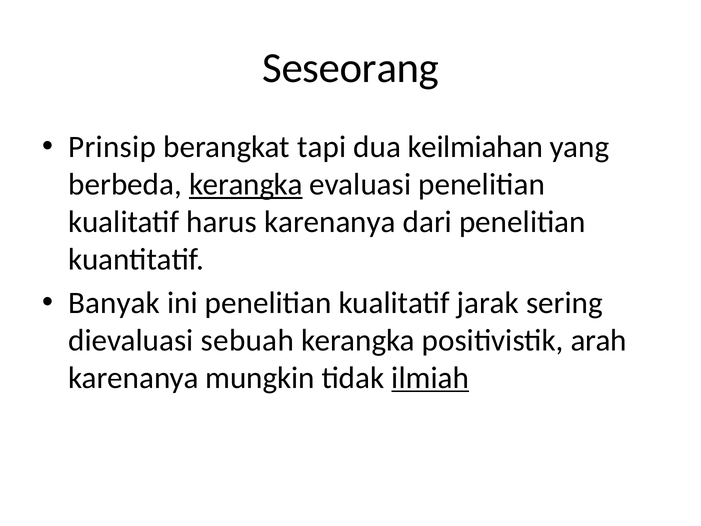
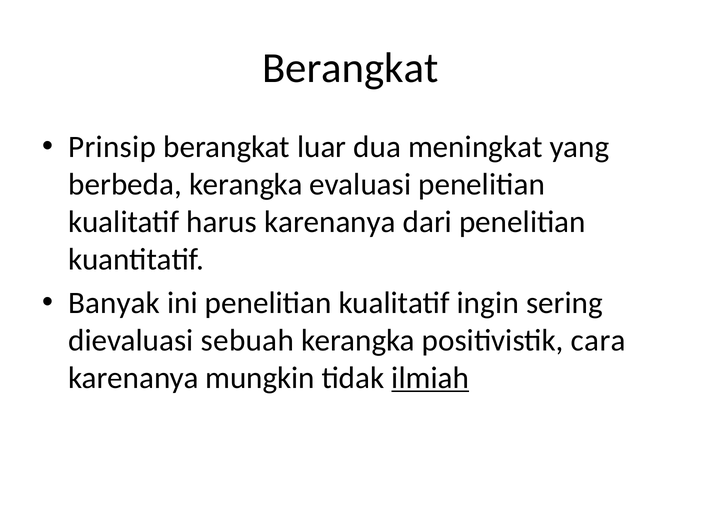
Seseorang at (351, 68): Seseorang -> Berangkat
tapi: tapi -> luar
keilmiahan: keilmiahan -> meningkat
kerangka at (246, 184) underline: present -> none
jarak: jarak -> ingin
arah: arah -> cara
